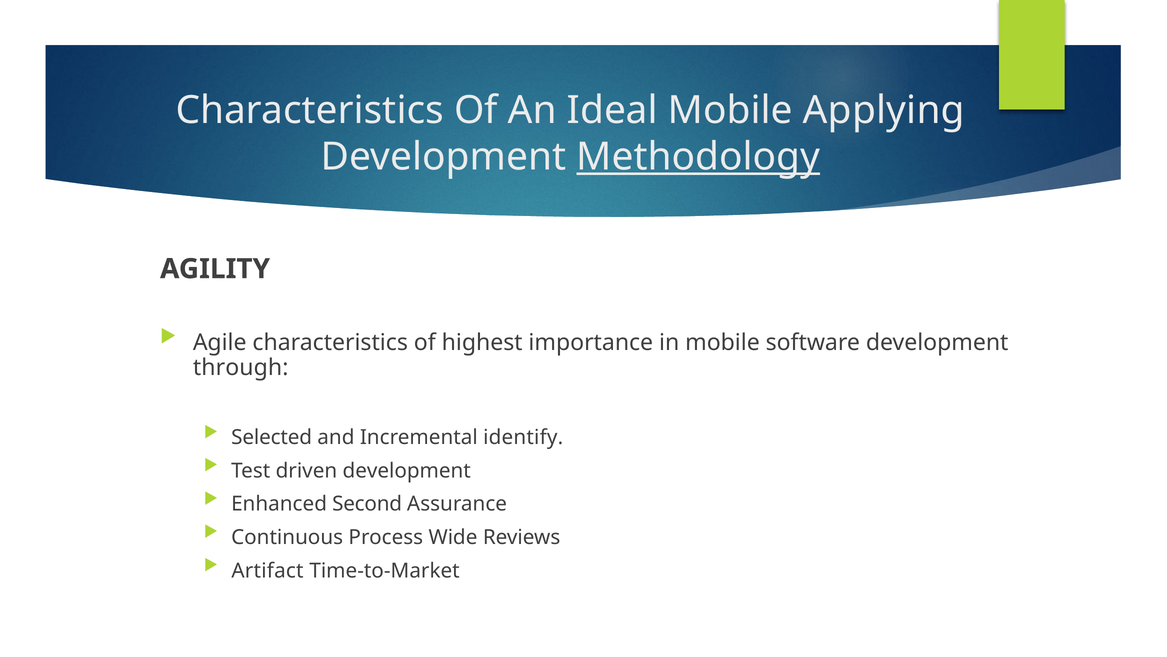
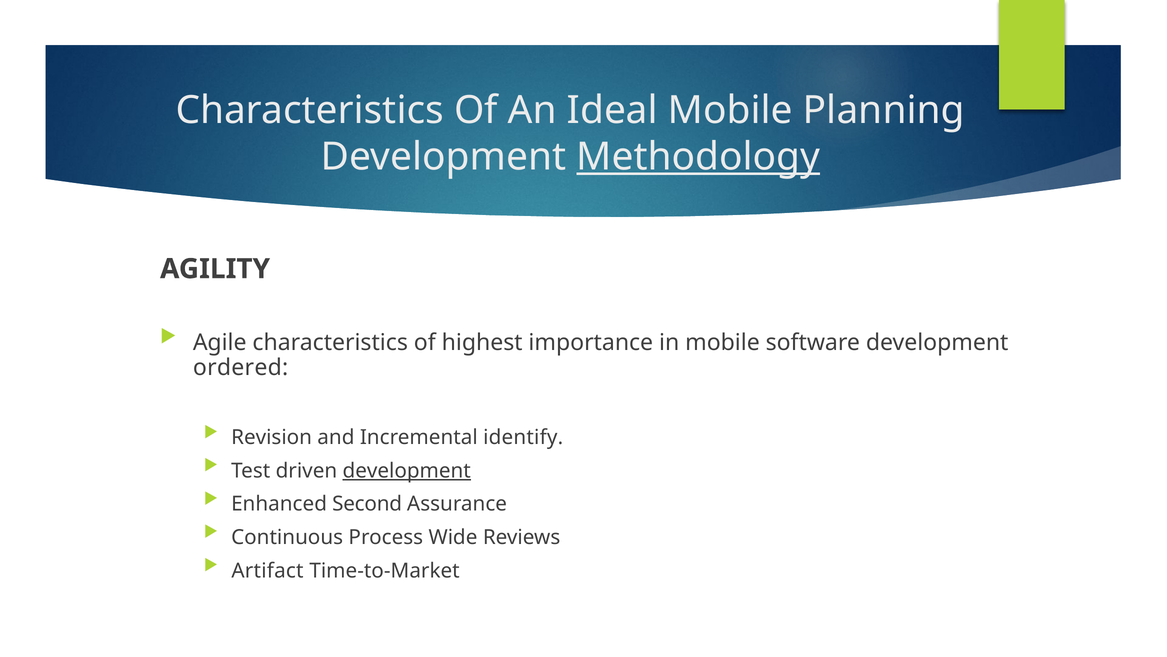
Applying: Applying -> Planning
through: through -> ordered
Selected: Selected -> Revision
development at (407, 470) underline: none -> present
